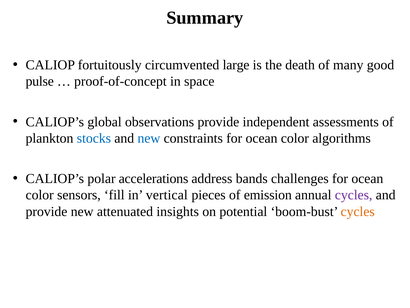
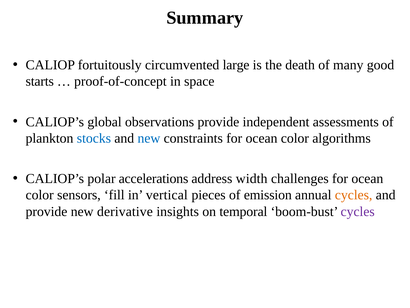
pulse: pulse -> starts
bands: bands -> width
cycles at (354, 195) colour: purple -> orange
attenuated: attenuated -> derivative
potential: potential -> temporal
cycles at (358, 211) colour: orange -> purple
